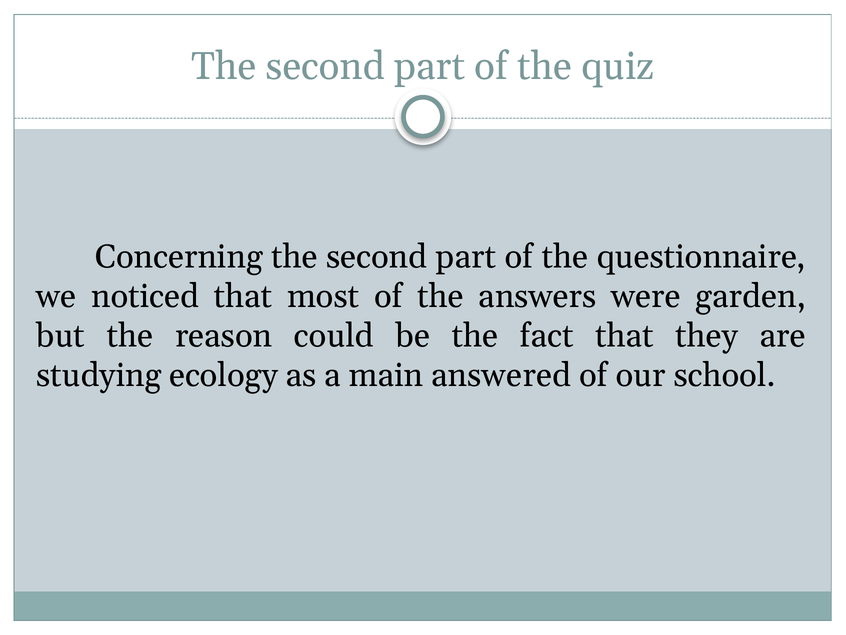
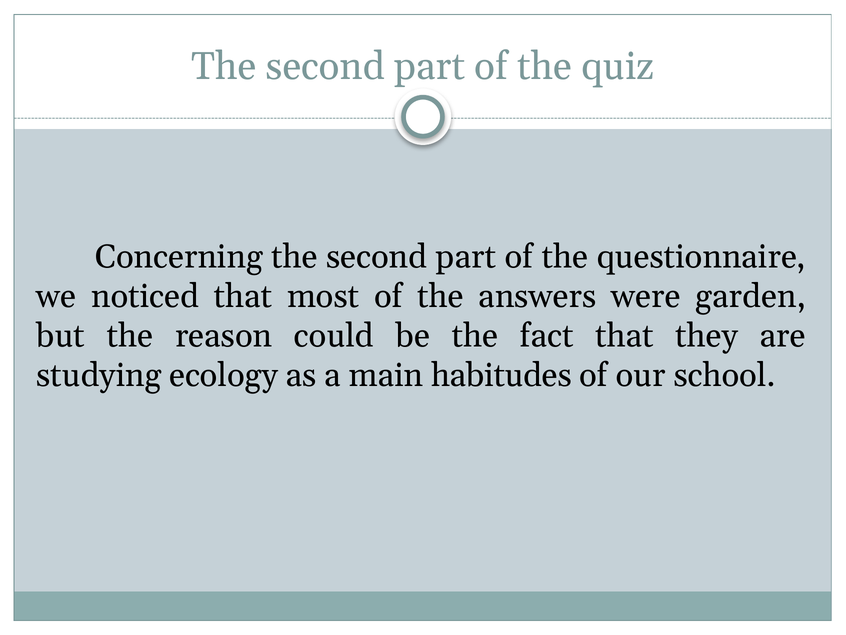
answered: answered -> habitudes
